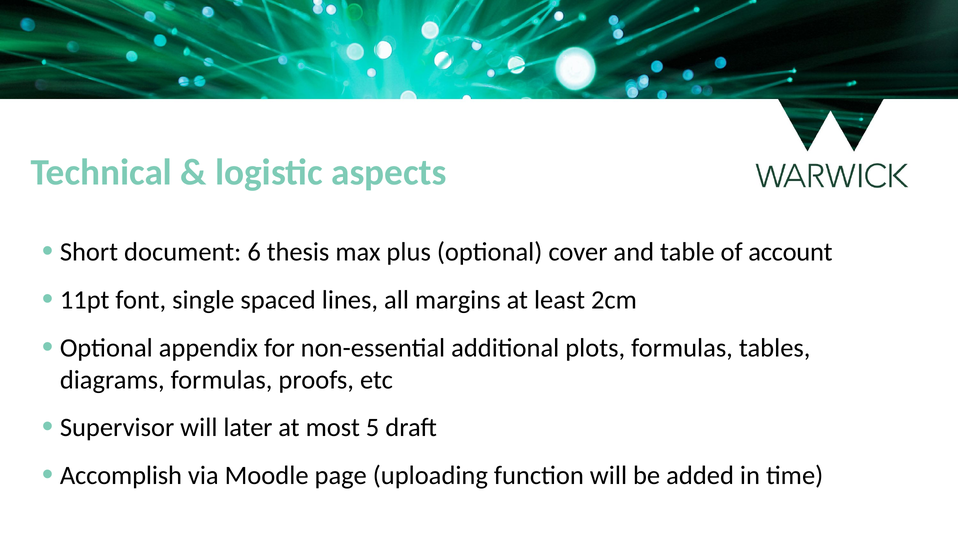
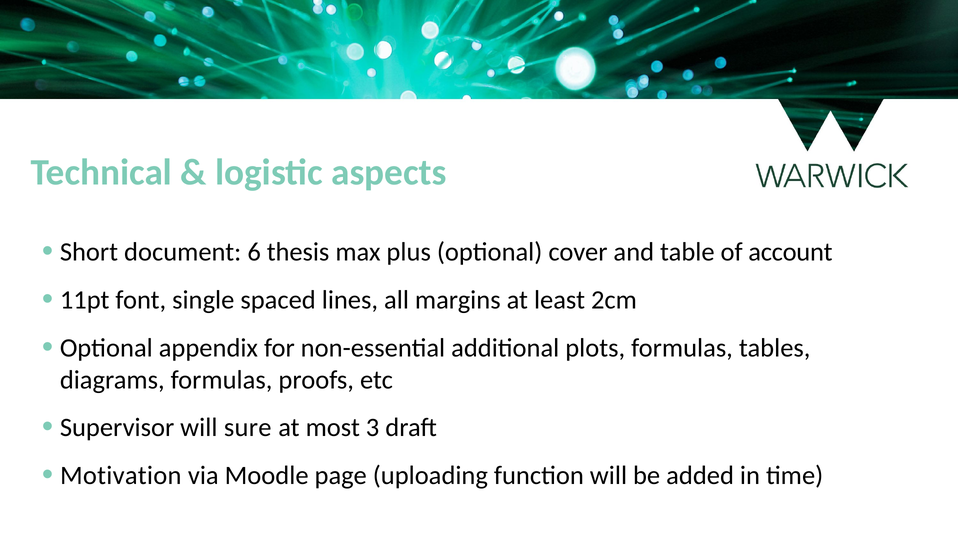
later: later -> sure
5: 5 -> 3
Accomplish: Accomplish -> Motivation
